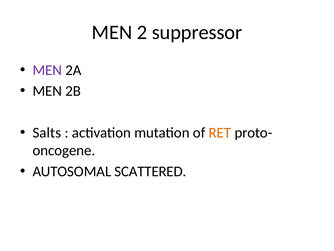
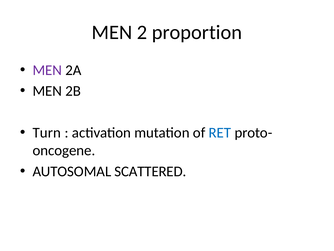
suppressor: suppressor -> proportion
Salts: Salts -> Turn
RET colour: orange -> blue
